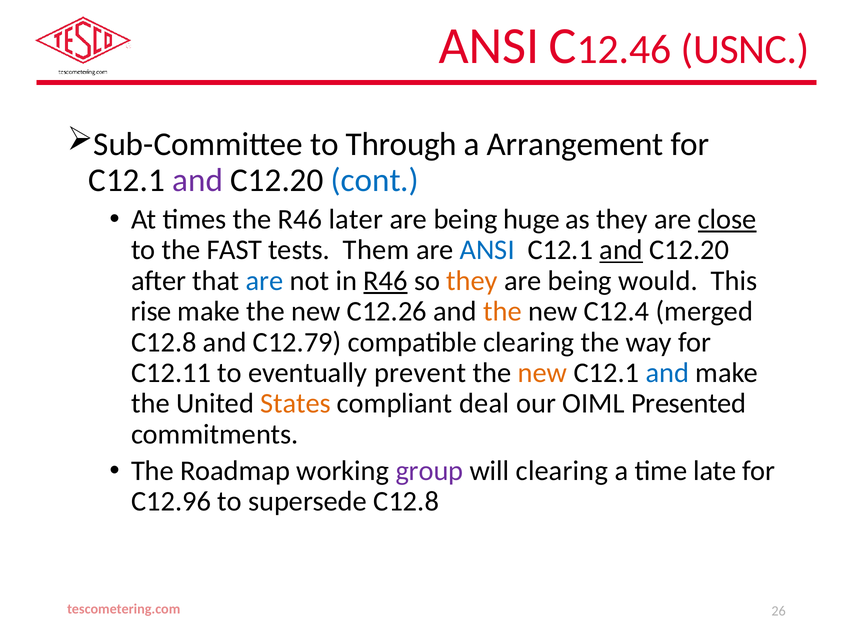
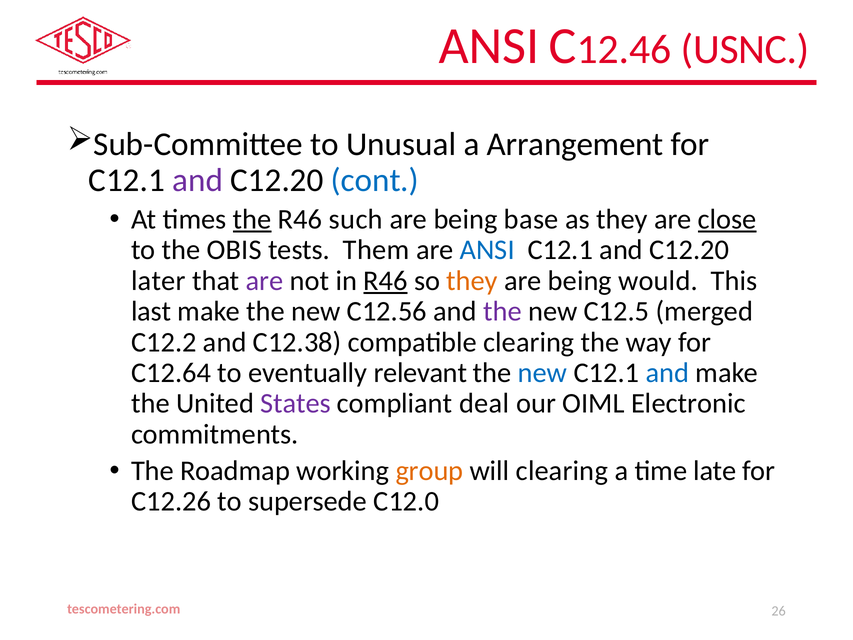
Through: Through -> Unusual
the at (252, 219) underline: none -> present
later: later -> such
huge: huge -> base
FAST: FAST -> OBIS
and at (621, 250) underline: present -> none
after: after -> later
are at (265, 281) colour: blue -> purple
rise: rise -> last
C12.26: C12.26 -> C12.56
the at (502, 311) colour: orange -> purple
C12.4: C12.4 -> C12.5
C12.8 at (164, 342): C12.8 -> C12.2
C12.79: C12.79 -> C12.38
C12.11: C12.11 -> C12.64
prevent: prevent -> relevant
new at (543, 373) colour: orange -> blue
States colour: orange -> purple
Presented: Presented -> Electronic
group colour: purple -> orange
C12.96: C12.96 -> C12.26
supersede C12.8: C12.8 -> C12.0
